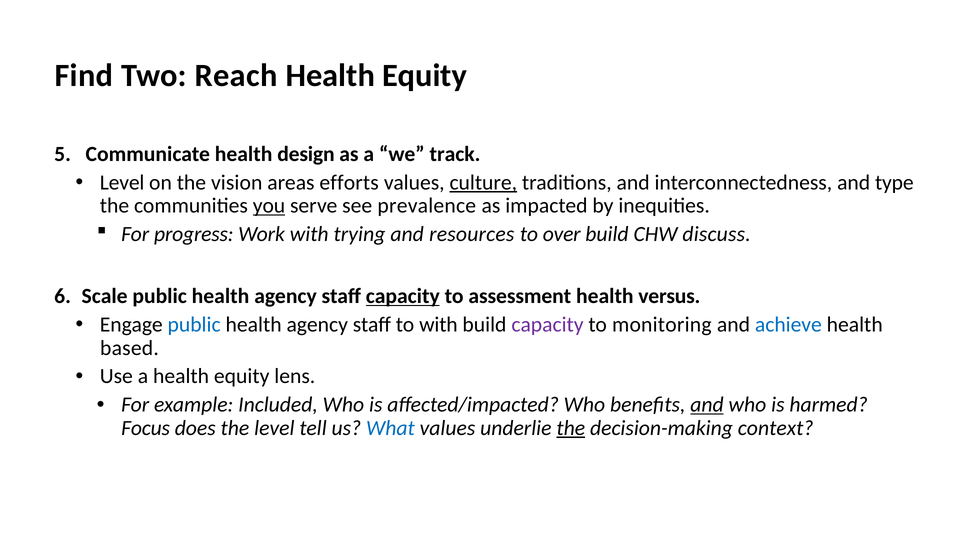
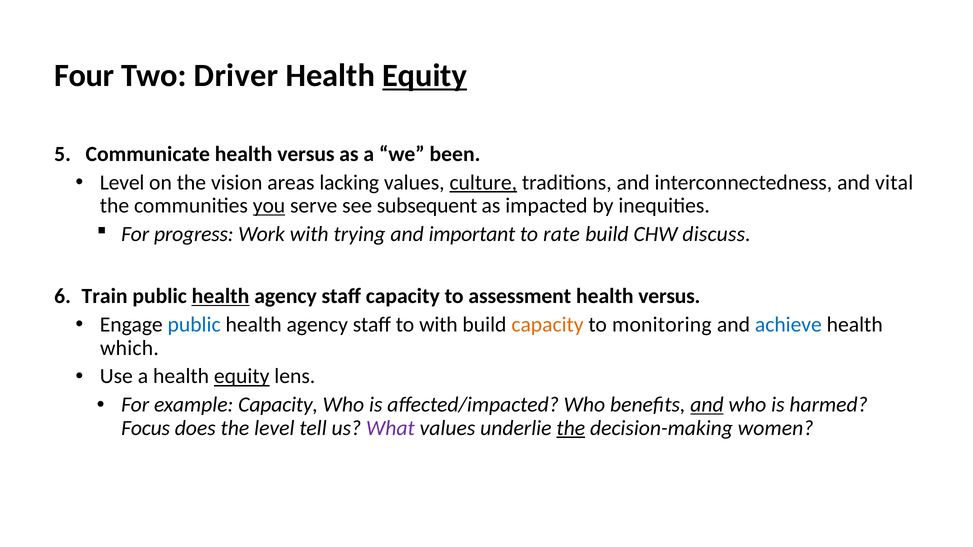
Find: Find -> Four
Reach: Reach -> Driver
Equity at (425, 76) underline: none -> present
Communicate health design: design -> versus
track: track -> been
efforts: efforts -> lacking
type: type -> vital
prevalence: prevalence -> subsequent
resources: resources -> important
over: over -> rate
Scale: Scale -> Train
health at (221, 296) underline: none -> present
capacity at (403, 296) underline: present -> none
capacity at (547, 325) colour: purple -> orange
based: based -> which
equity at (242, 377) underline: none -> present
example Included: Included -> Capacity
What colour: blue -> purple
context: context -> women
